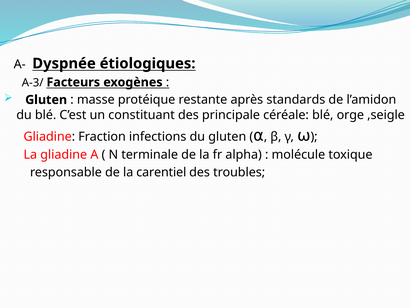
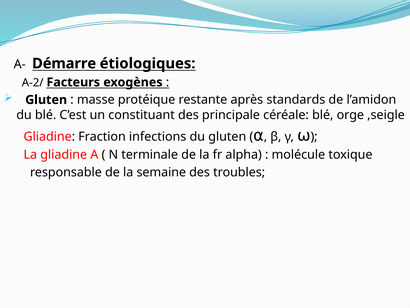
Dyspnée: Dyspnée -> Démarre
A-3/: A-3/ -> A-2/
carentiel: carentiel -> semaine
